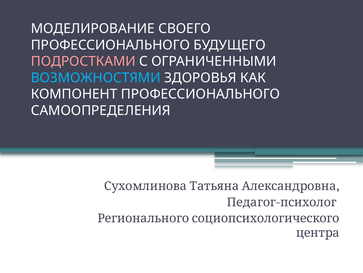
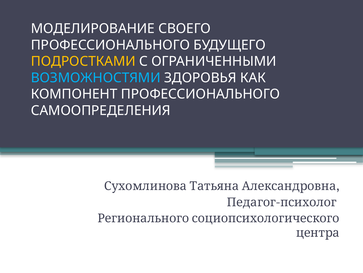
ПОДРОСТКАМИ colour: pink -> yellow
